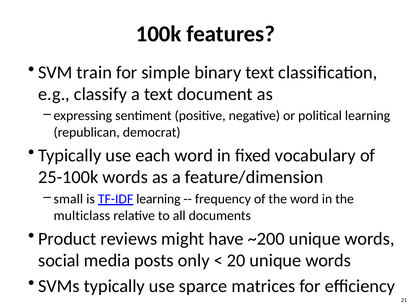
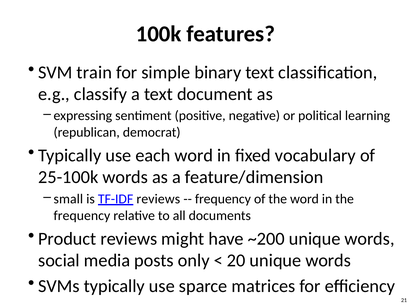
TF-IDF learning: learning -> reviews
multiclass at (82, 216): multiclass -> frequency
